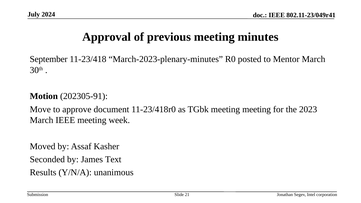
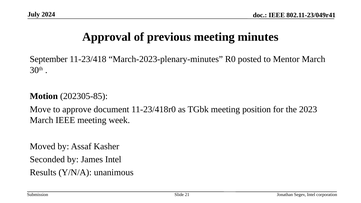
202305-91: 202305-91 -> 202305-85
meeting meeting: meeting -> position
James Text: Text -> Intel
